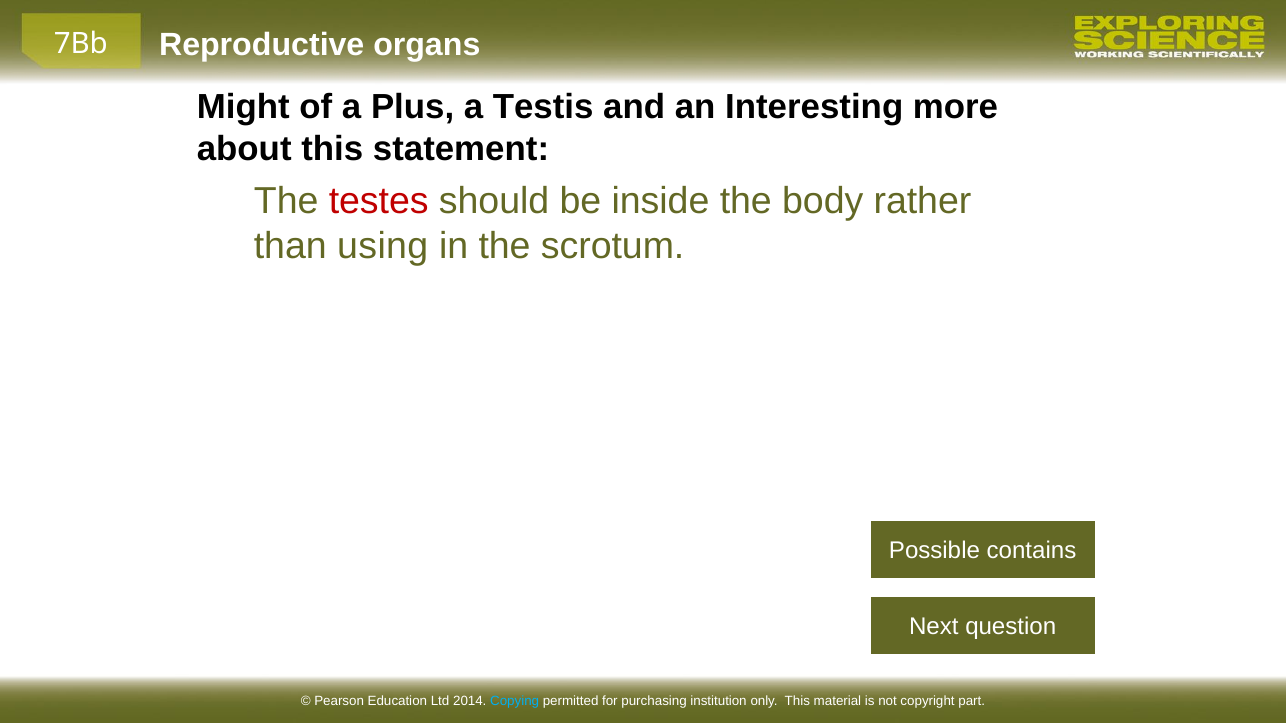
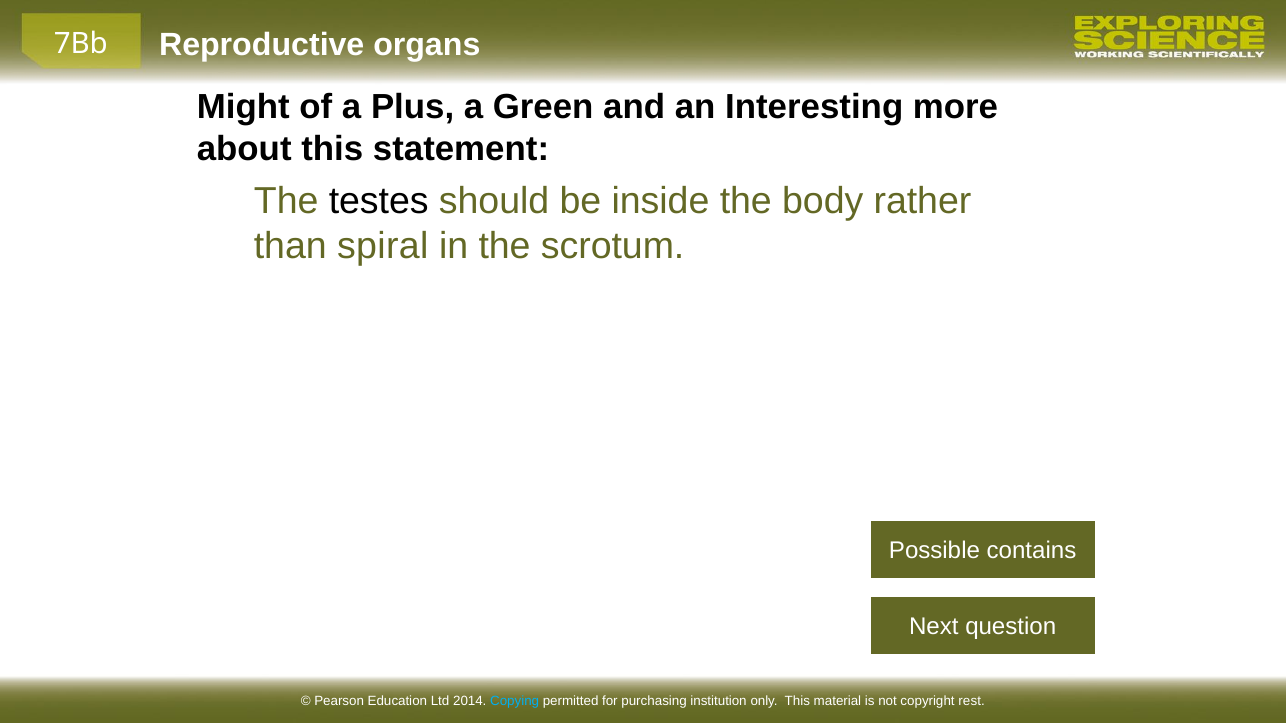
Testis: Testis -> Green
testes colour: red -> black
using: using -> spiral
part: part -> rest
